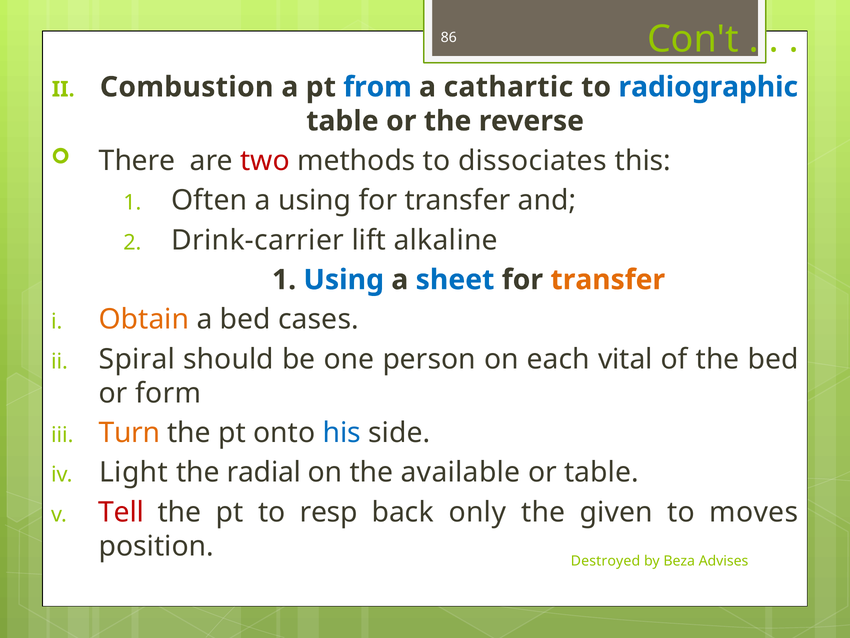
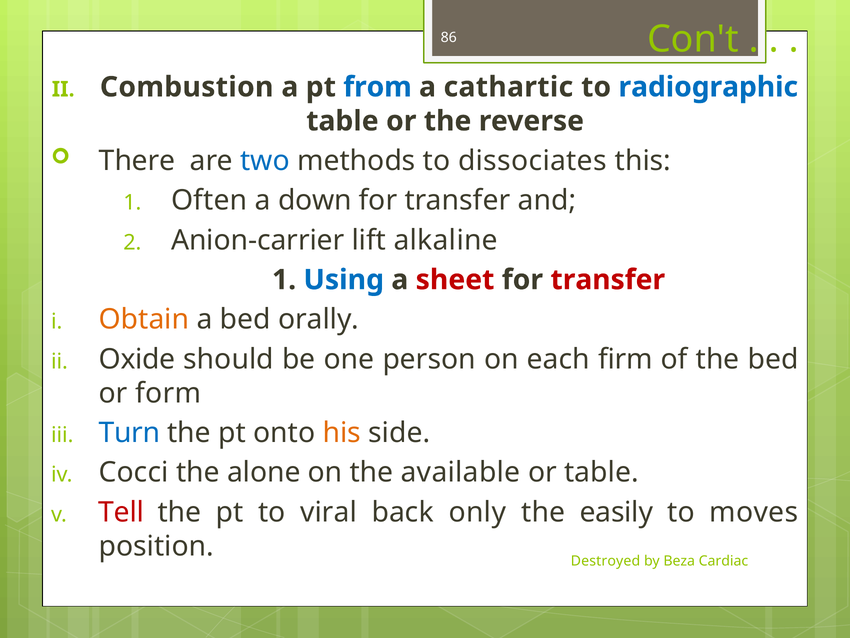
two colour: red -> blue
a using: using -> down
Drink-carrier: Drink-carrier -> Anion-carrier
sheet colour: blue -> red
transfer at (608, 280) colour: orange -> red
cases: cases -> orally
Spiral: Spiral -> Oxide
vital: vital -> firm
Turn colour: orange -> blue
his colour: blue -> orange
Light: Light -> Cocci
radial: radial -> alone
resp: resp -> viral
given: given -> easily
Advises: Advises -> Cardiac
